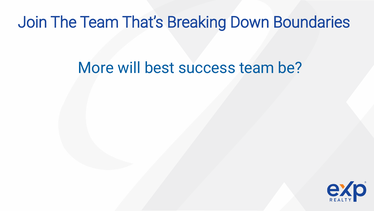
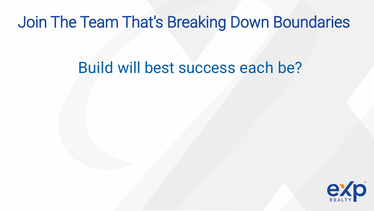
More: More -> Build
success team: team -> each
